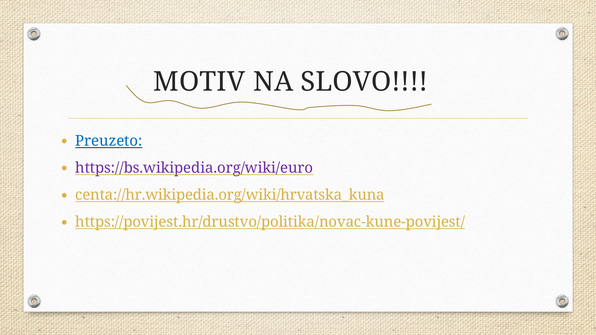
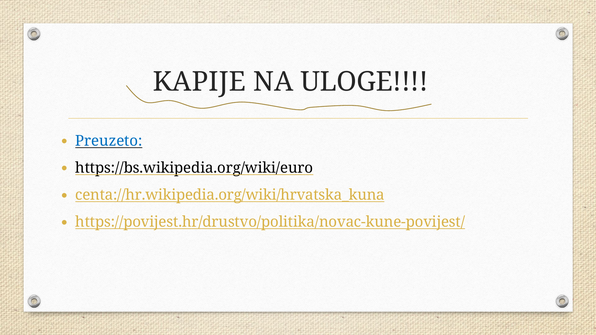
MOTIV: MOTIV -> KAPIJE
SLOVO: SLOVO -> ULOGE
https://bs.wikipedia.org/wiki/euro colour: purple -> black
